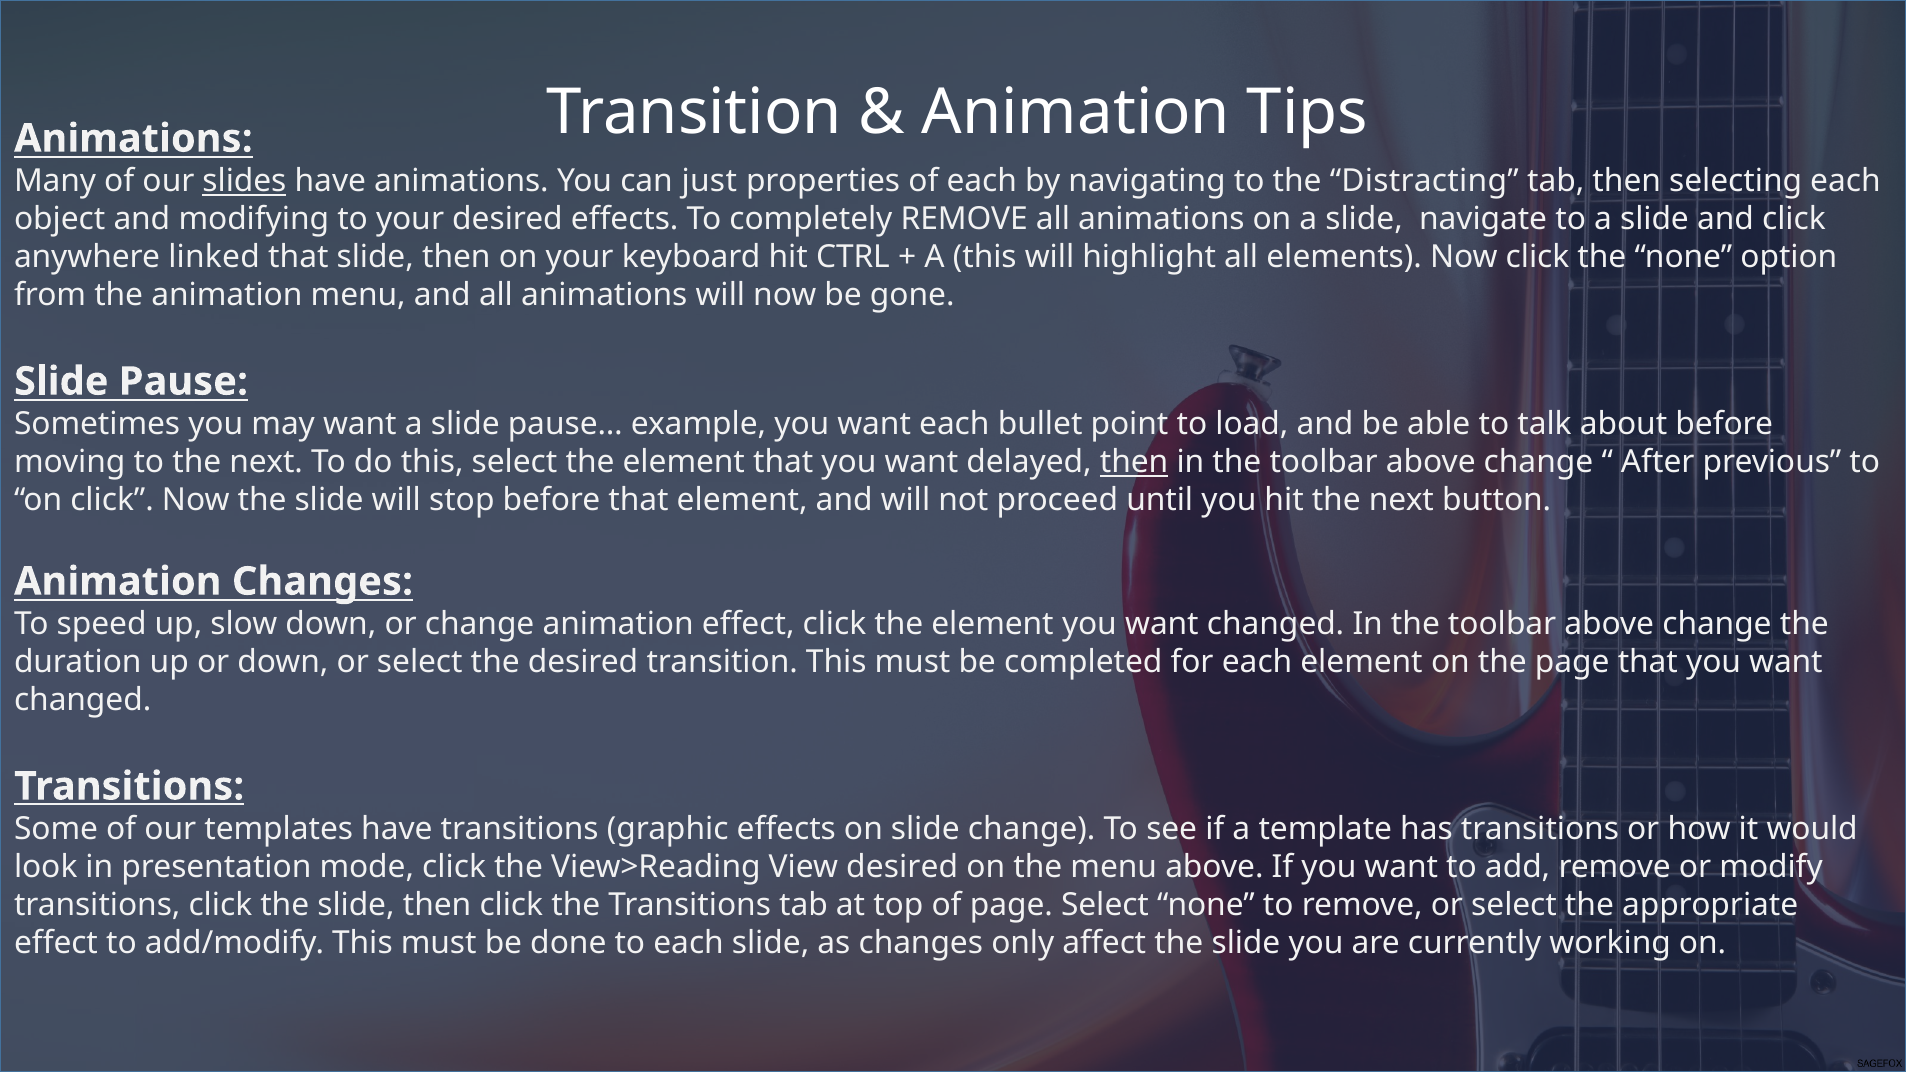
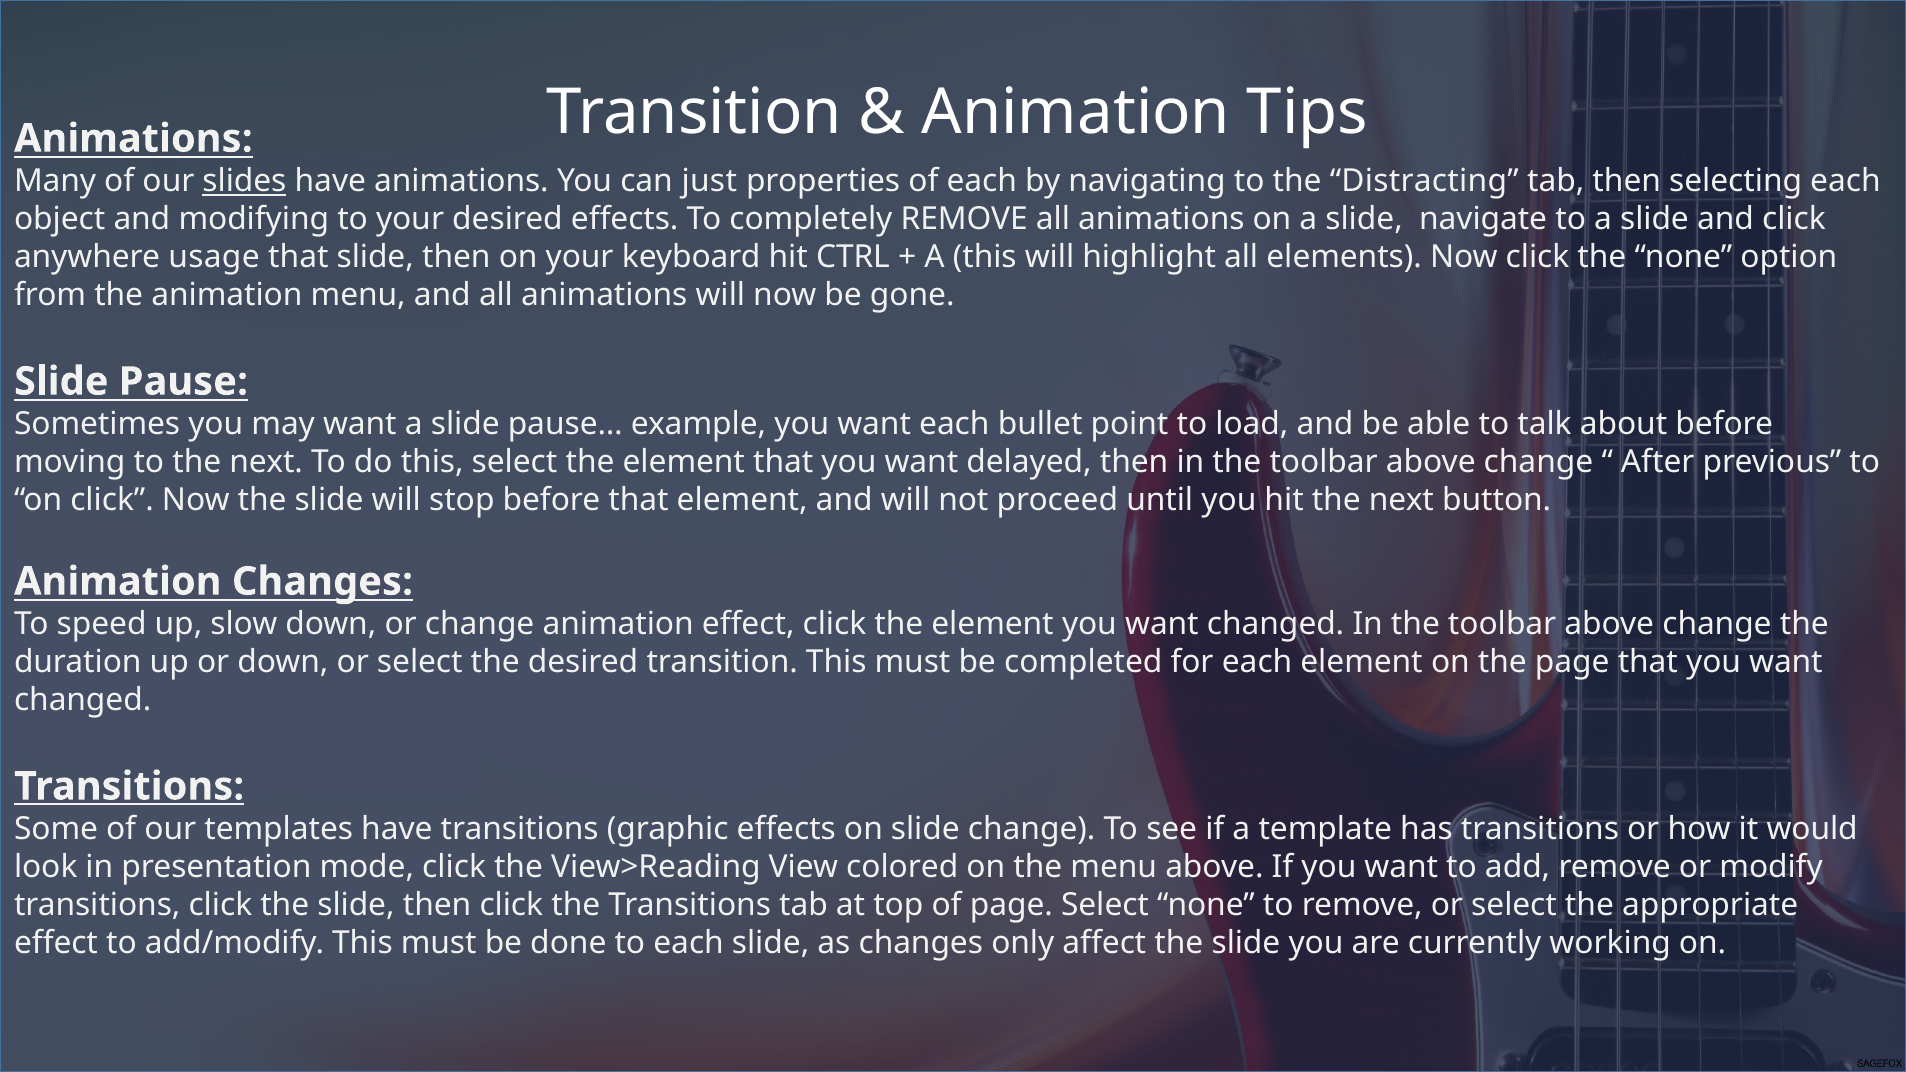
linked: linked -> usage
then at (1134, 462) underline: present -> none
View desired: desired -> colored
